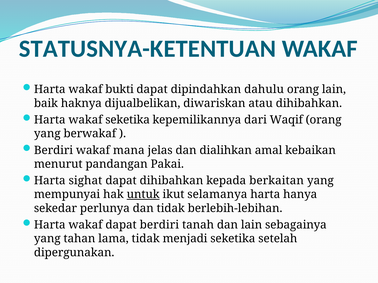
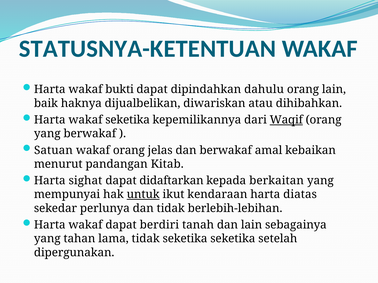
Waqif underline: none -> present
Berdiri at (54, 150): Berdiri -> Satuan
wakaf mana: mana -> orang
dan dialihkan: dialihkan -> berwakaf
Pakai: Pakai -> Kitab
dapat dihibahkan: dihibahkan -> didaftarkan
selamanya: selamanya -> kendaraan
hanya: hanya -> diatas
tidak menjadi: menjadi -> seketika
